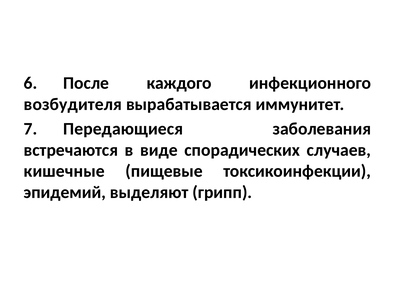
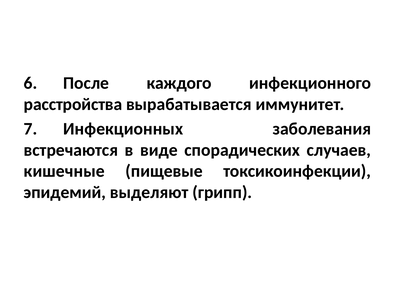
возбудителя: возбудителя -> расстройства
Передающиеся: Передающиеся -> Инфекционных
